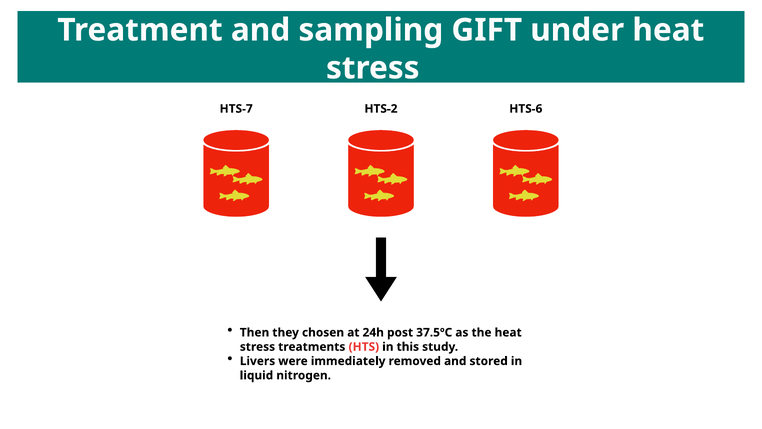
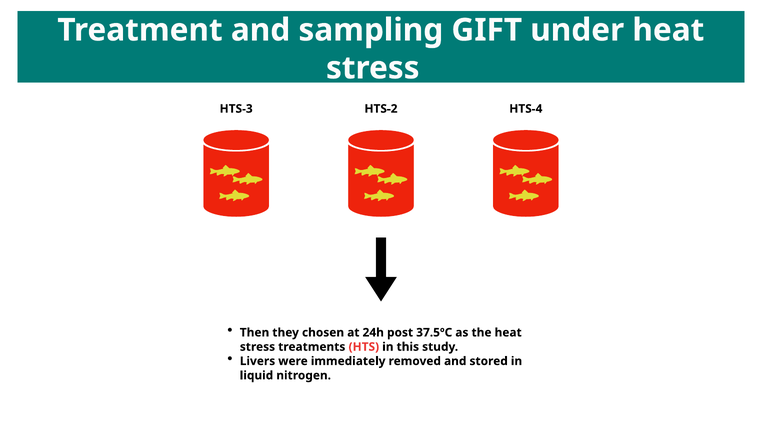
HTS-7: HTS-7 -> HTS-3
HTS-6: HTS-6 -> HTS-4
